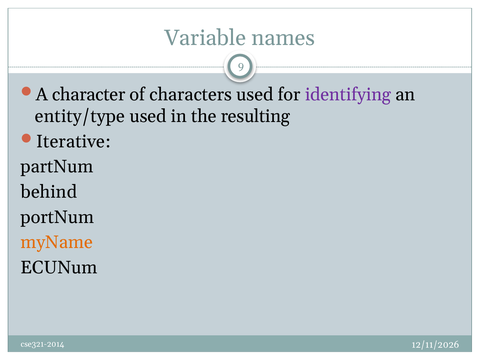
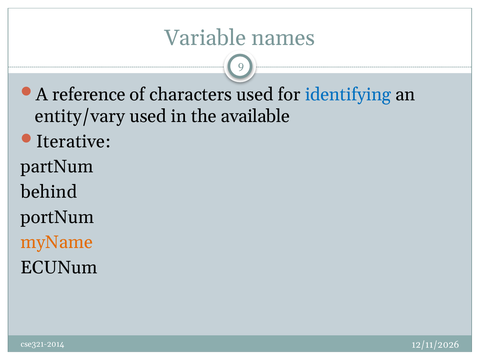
character: character -> reference
identifying colour: purple -> blue
entity/type: entity/type -> entity/vary
resulting: resulting -> available
